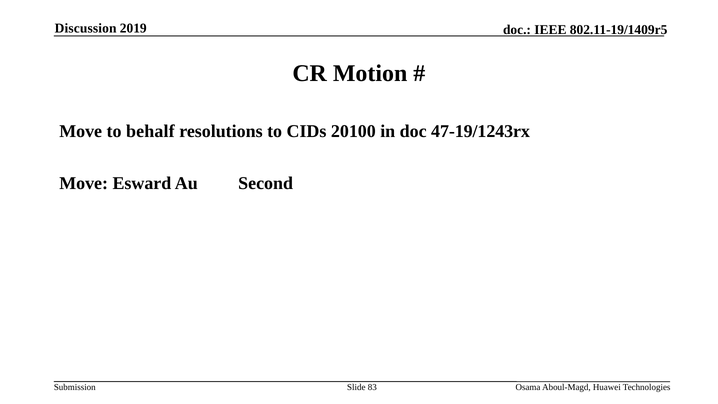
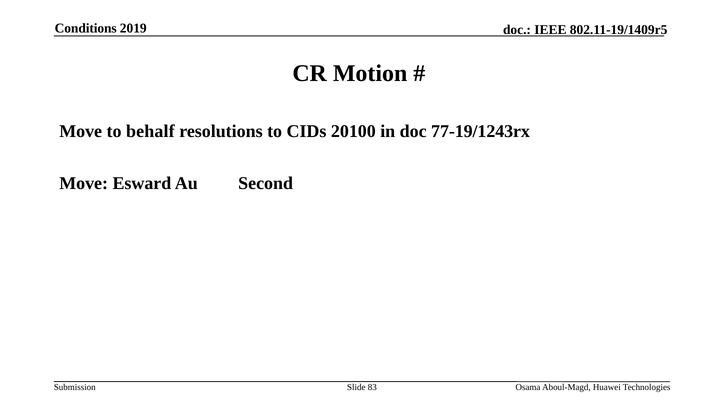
Discussion: Discussion -> Conditions
47-19/1243rx: 47-19/1243rx -> 77-19/1243rx
